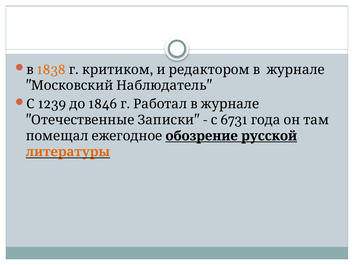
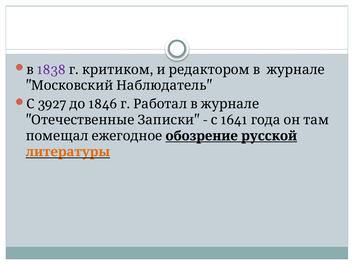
1838 colour: orange -> purple
1239: 1239 -> 3927
6731: 6731 -> 1641
